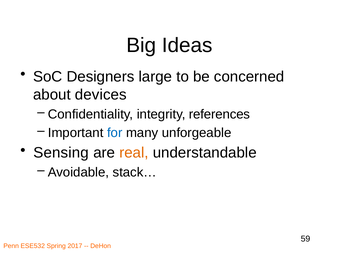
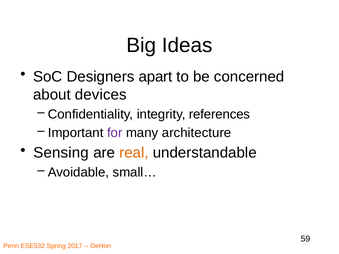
large: large -> apart
for colour: blue -> purple
unforgeable: unforgeable -> architecture
stack…: stack… -> small…
